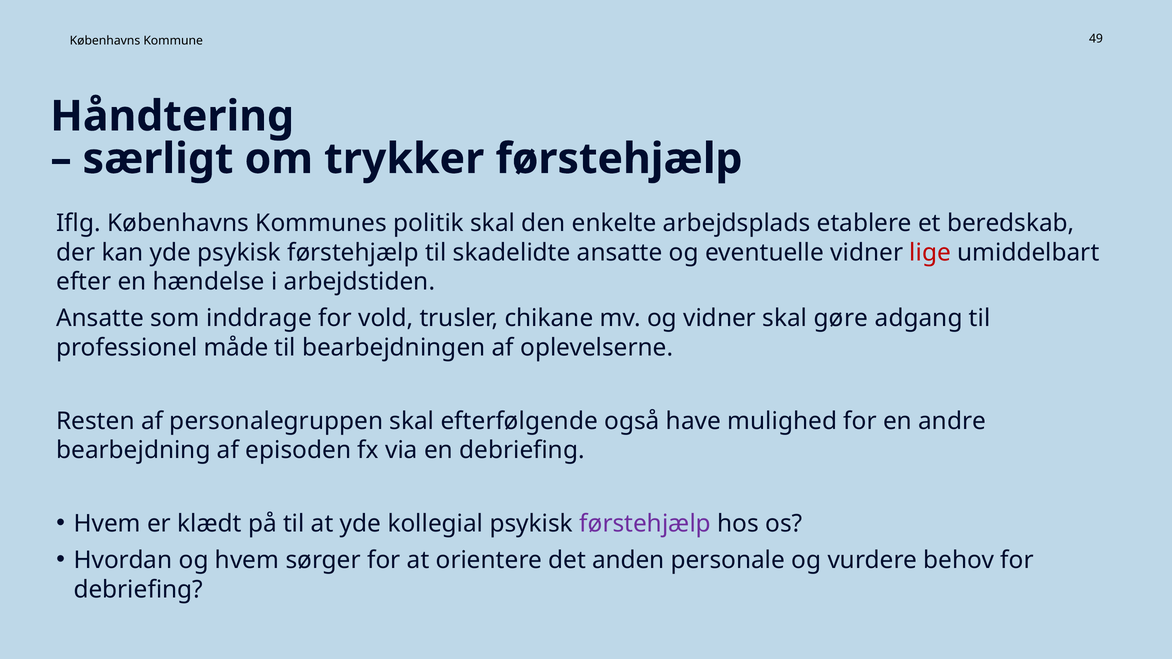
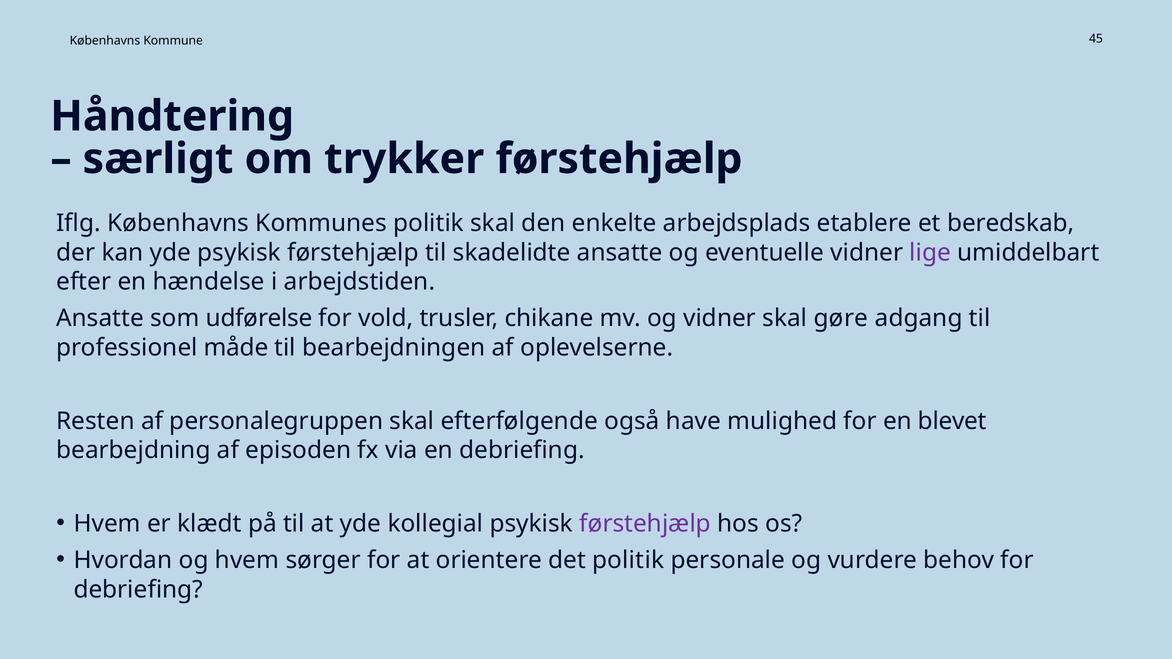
49: 49 -> 45
lige colour: red -> purple
inddrage: inddrage -> udførelse
andre: andre -> blevet
det anden: anden -> politik
